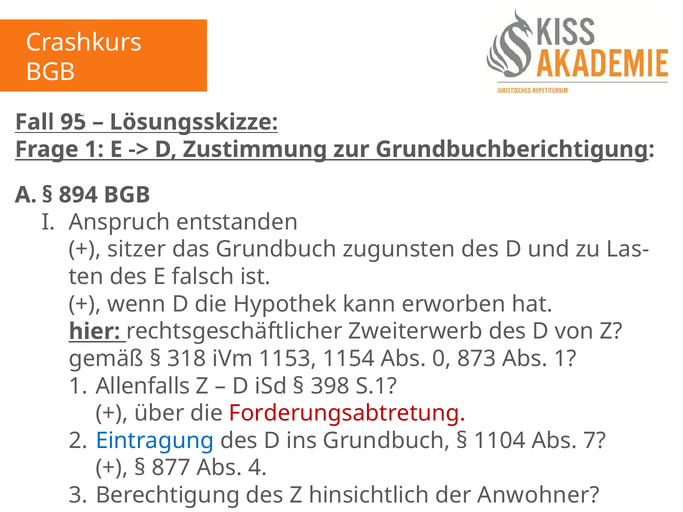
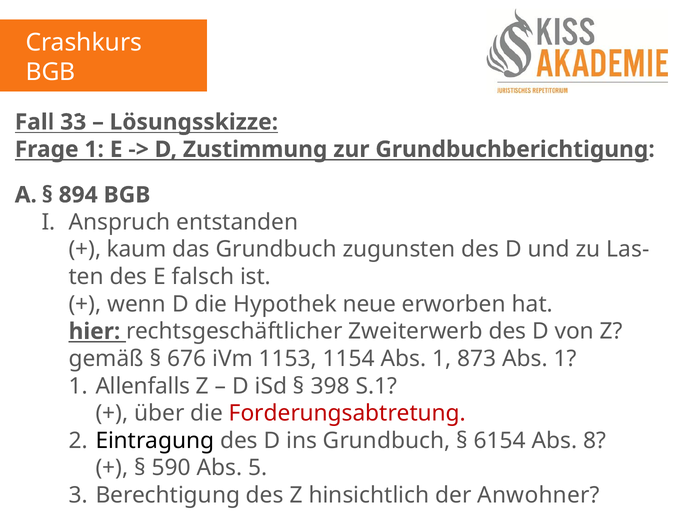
95: 95 -> 33
sitzer: sitzer -> kaum
kann: kann -> neue
318: 318 -> 676
1154 Abs 0: 0 -> 1
Eintragung colour: blue -> black
1104: 1104 -> 6154
7: 7 -> 8
877: 877 -> 590
4: 4 -> 5
